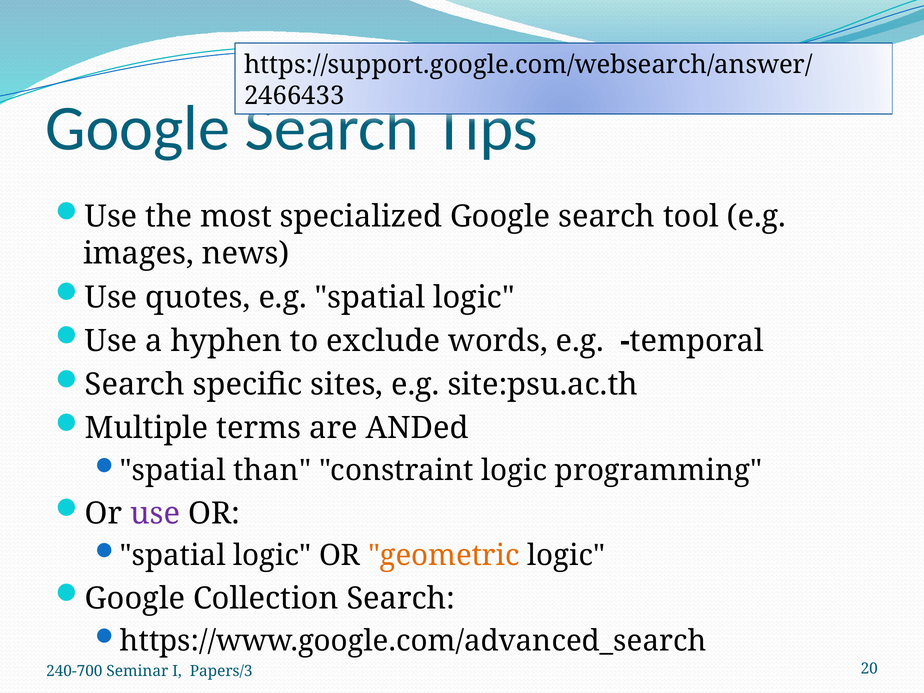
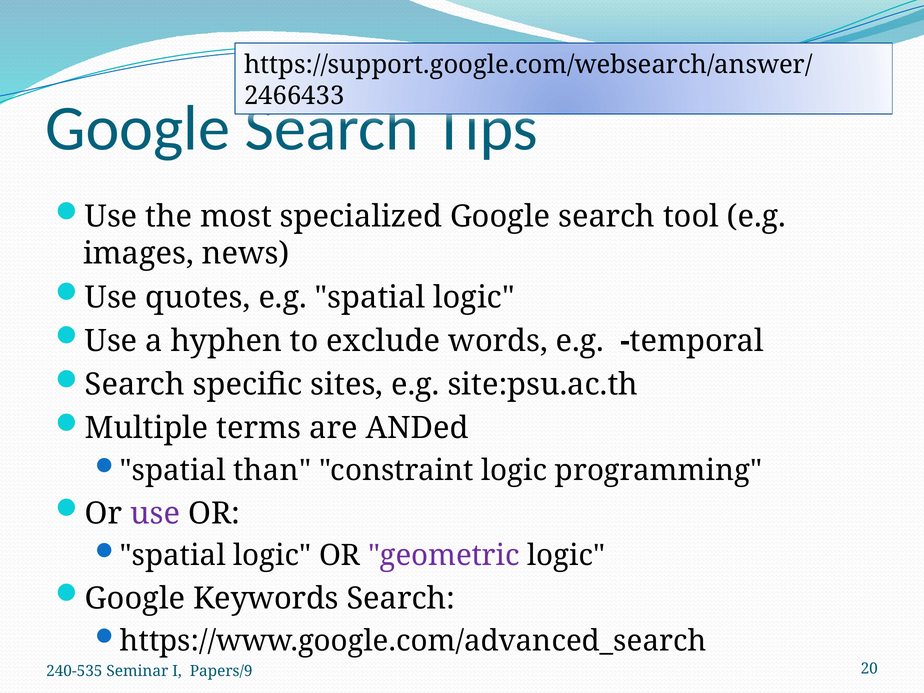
geometric colour: orange -> purple
Collection: Collection -> Keywords
240-700: 240-700 -> 240-535
Papers/3: Papers/3 -> Papers/9
